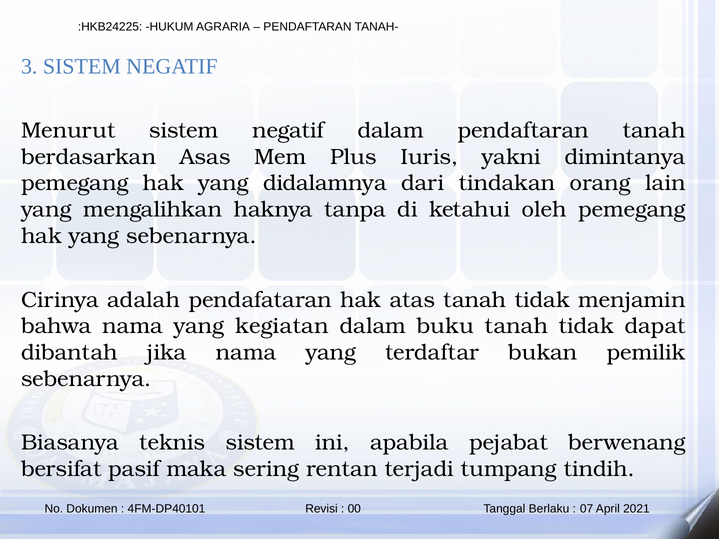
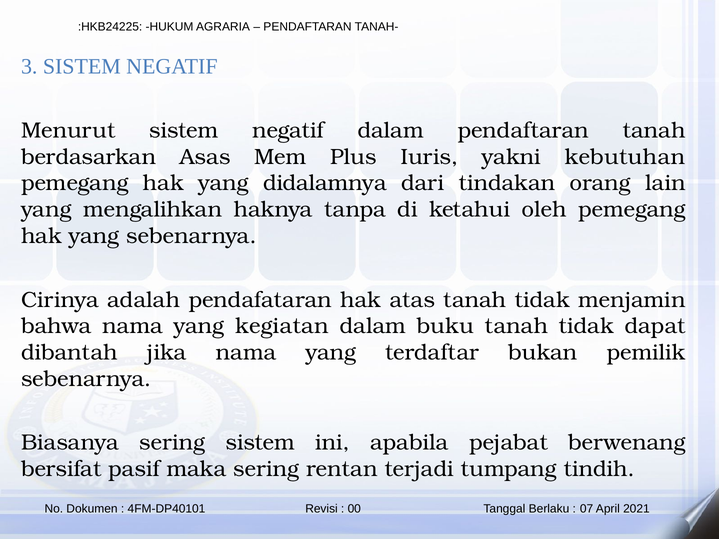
dimintanya: dimintanya -> kebutuhan
Biasanya teknis: teknis -> sering
